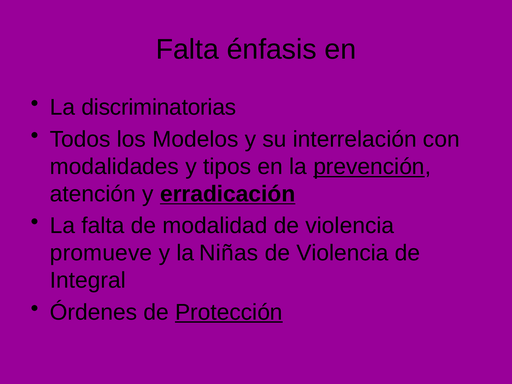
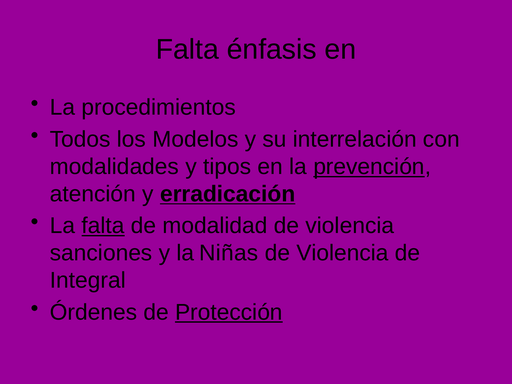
discriminatorias: discriminatorias -> procedimientos
falta at (103, 226) underline: none -> present
promueve: promueve -> sanciones
